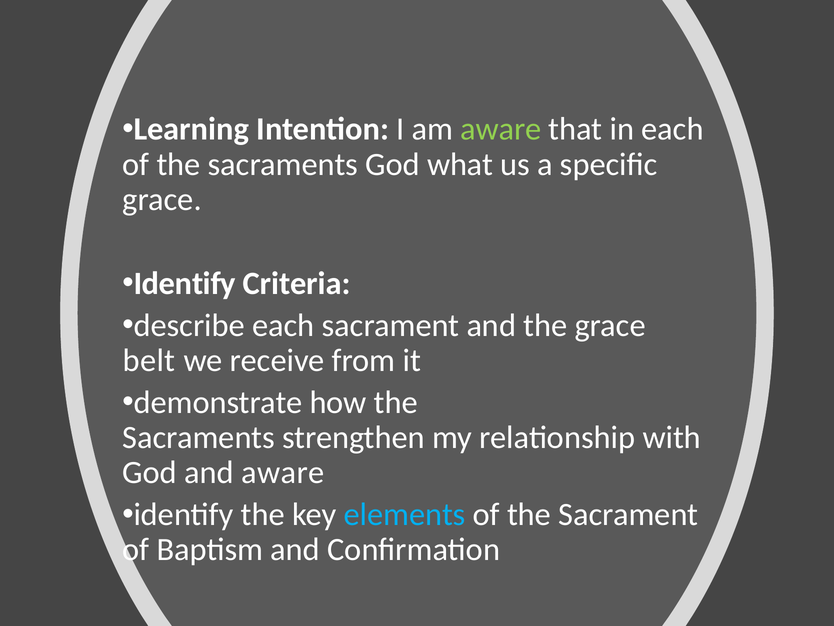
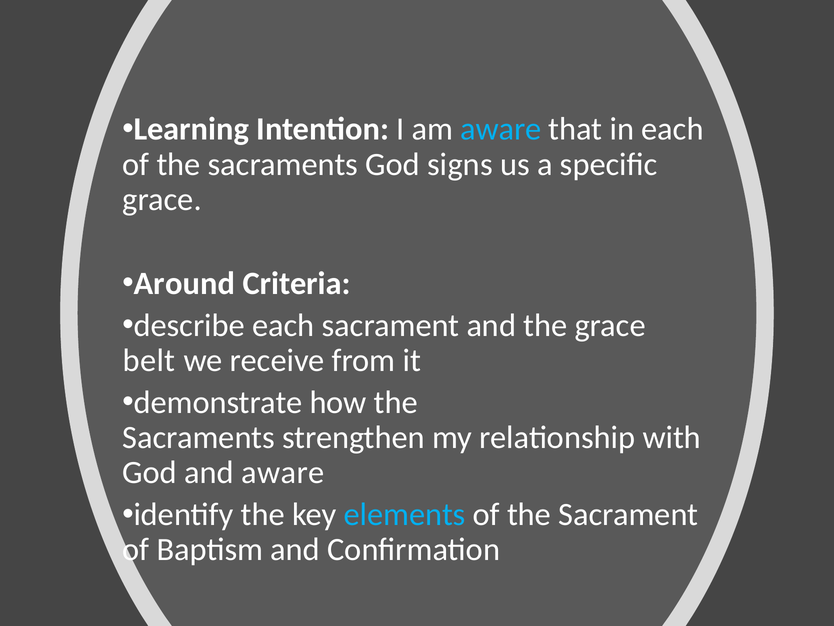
aware at (501, 129) colour: light green -> light blue
what: what -> signs
Identify at (185, 283): Identify -> Around
